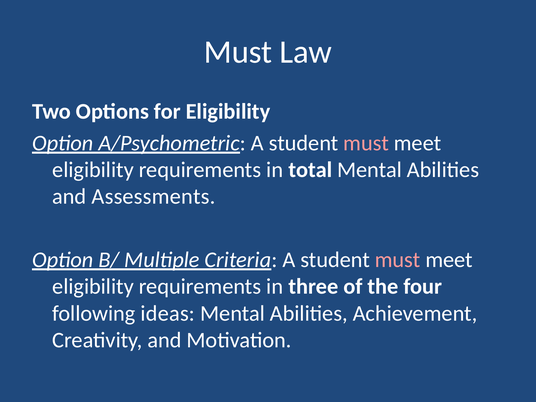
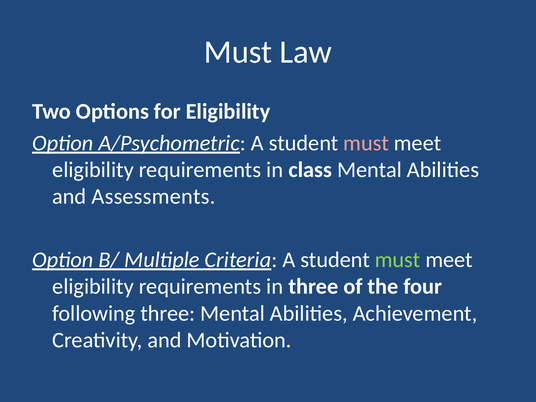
total: total -> class
must at (398, 260) colour: pink -> light green
following ideas: ideas -> three
